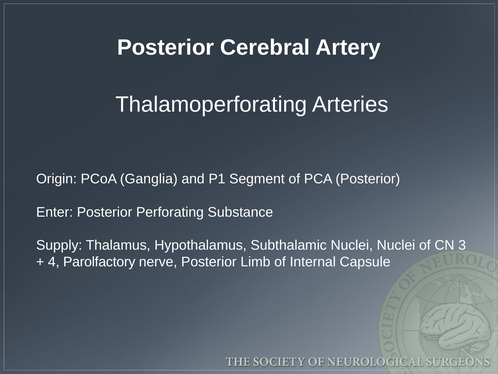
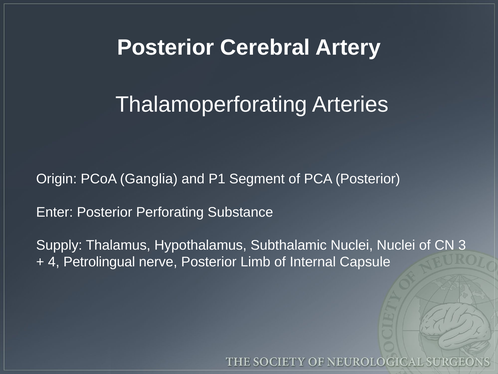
Parolfactory: Parolfactory -> Petrolingual
